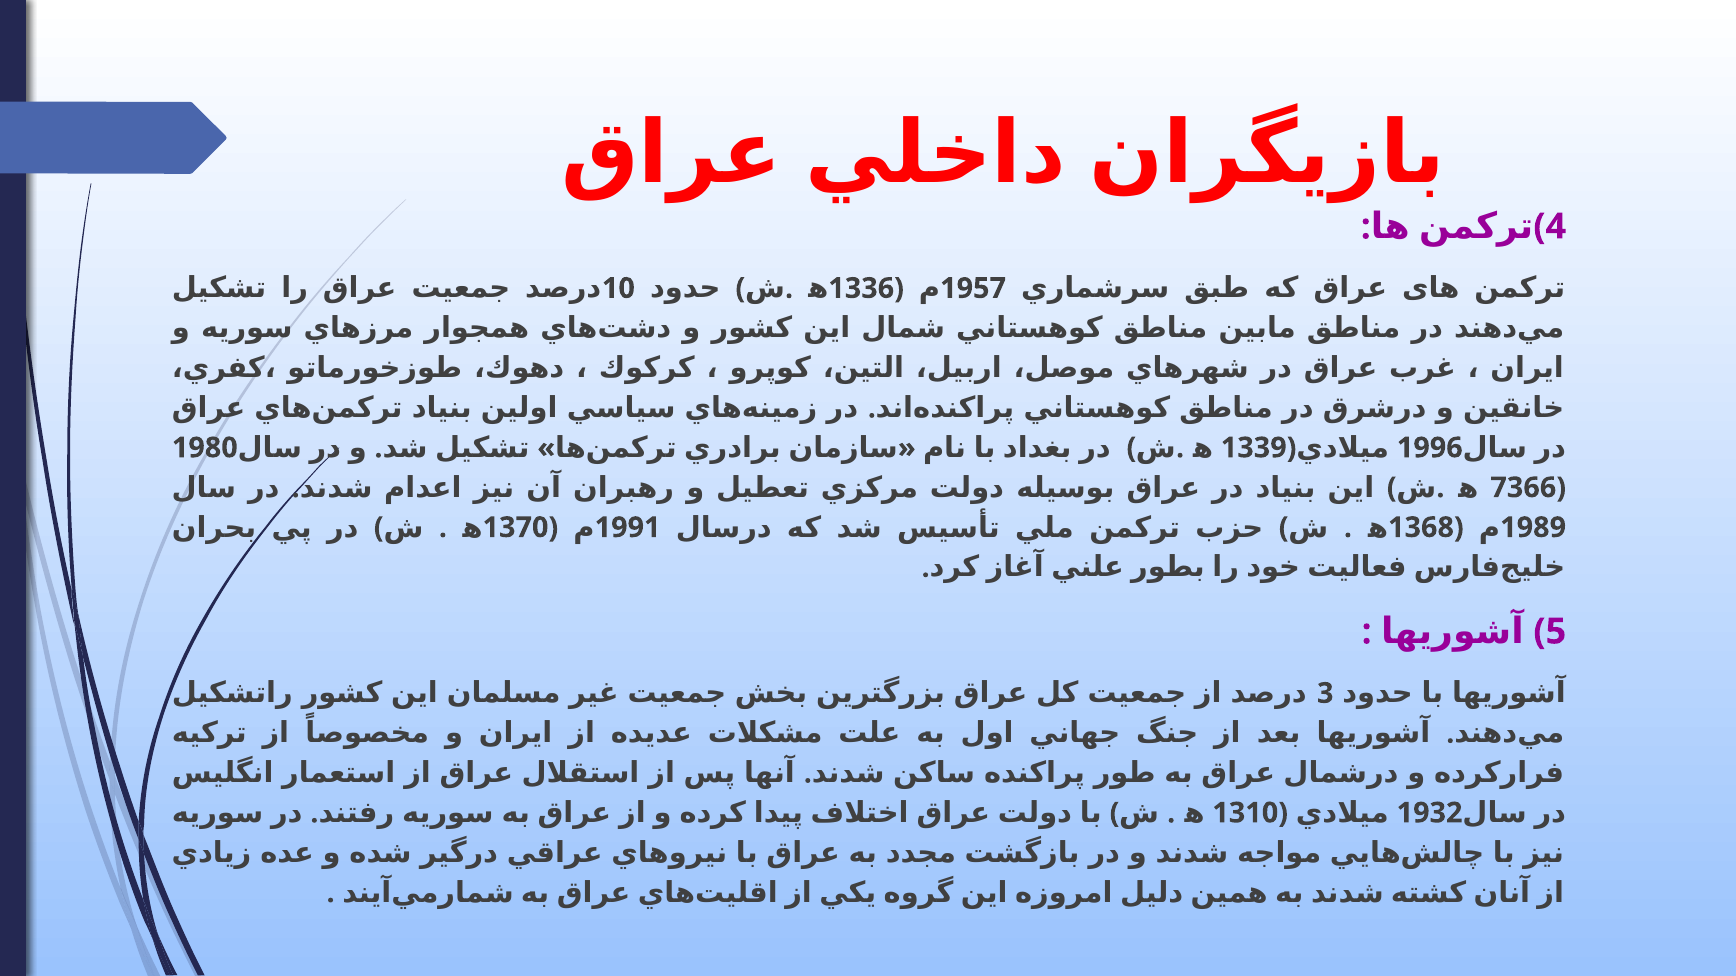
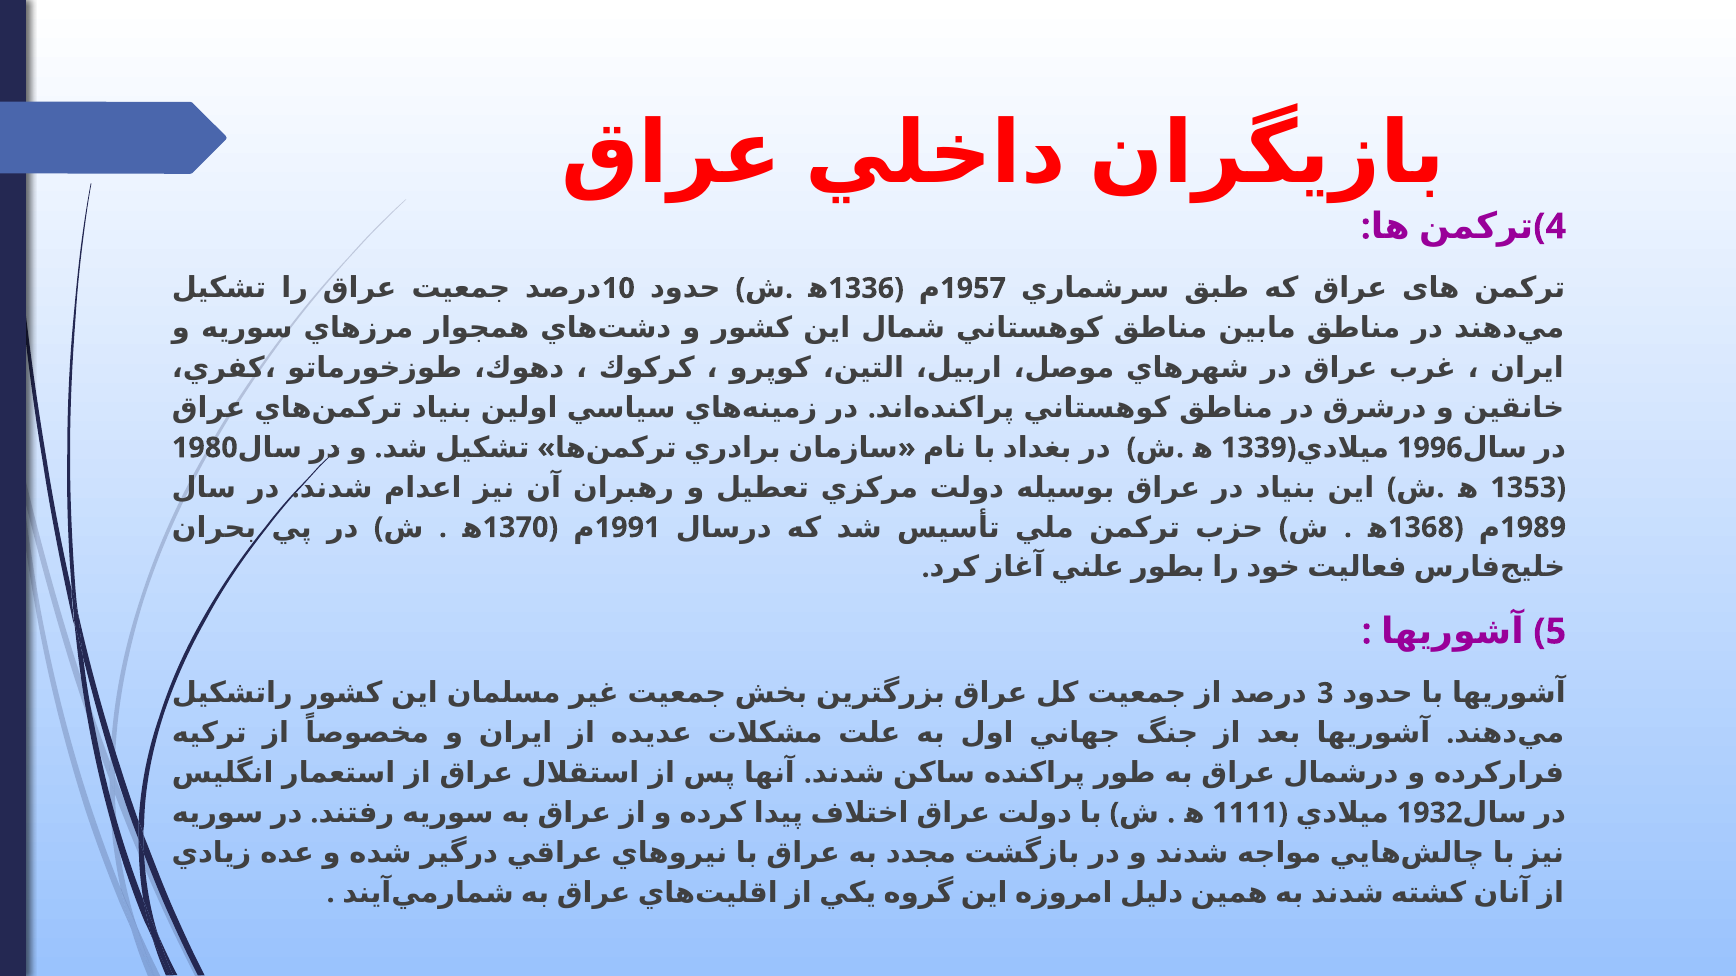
7366: 7366 -> 1353
1310: 1310 -> 1111
